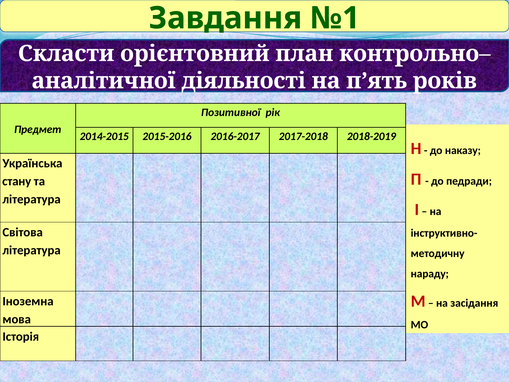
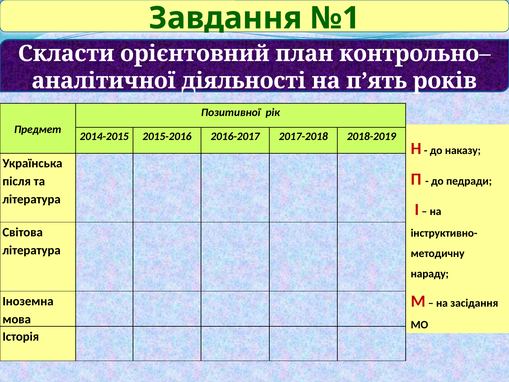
стану: стану -> після
